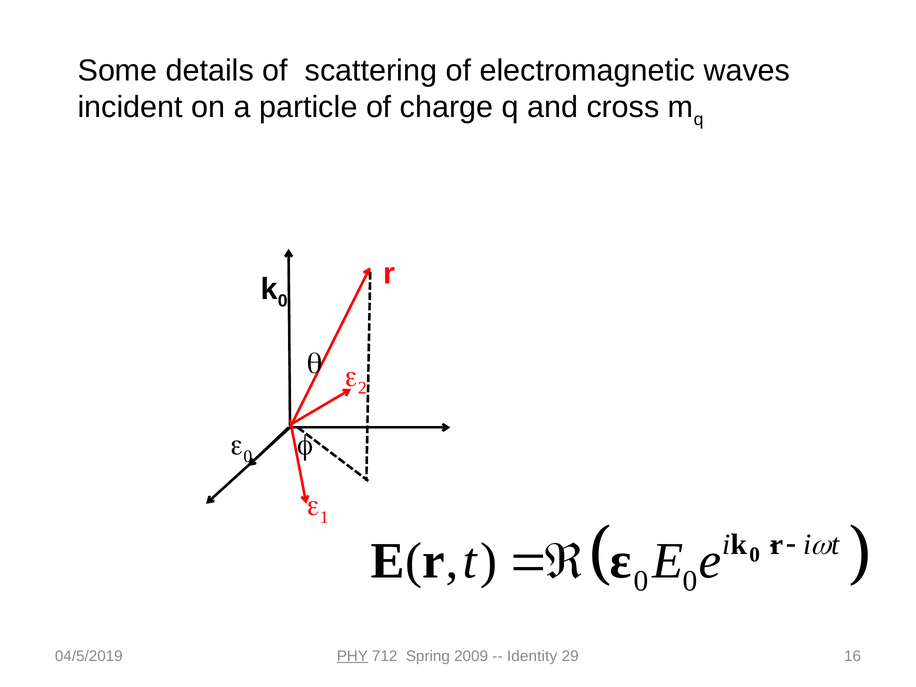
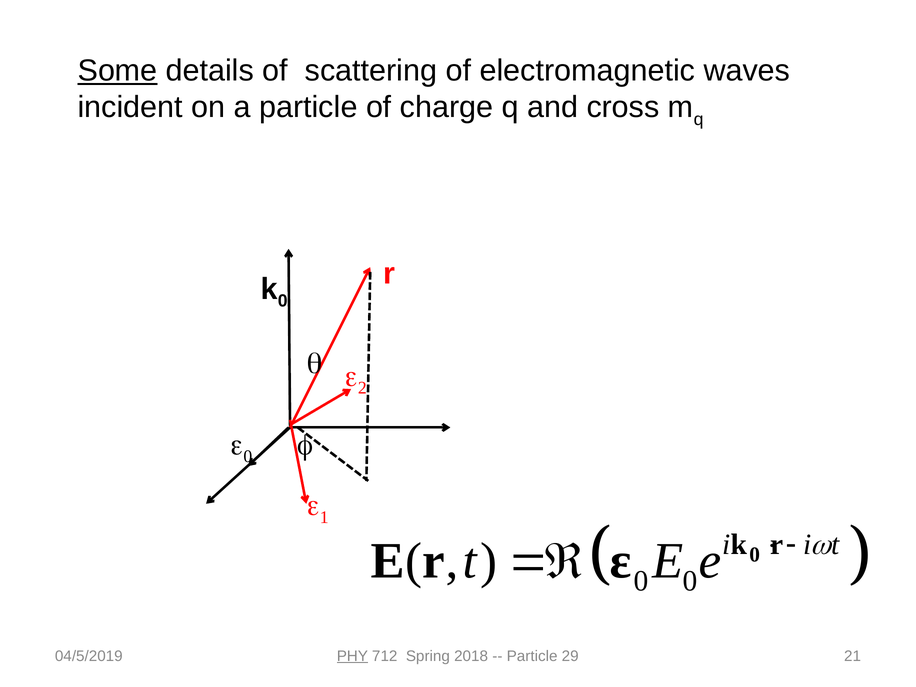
Some underline: none -> present
2009: 2009 -> 2018
Identity at (532, 656): Identity -> Particle
16: 16 -> 21
